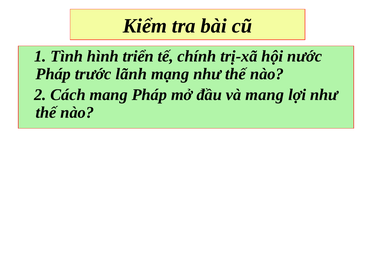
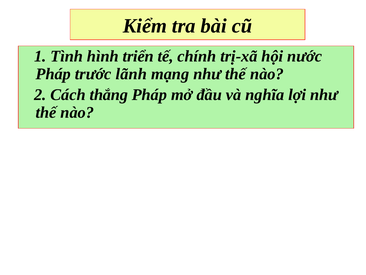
Cách mang: mang -> thắng
và mang: mang -> nghĩa
